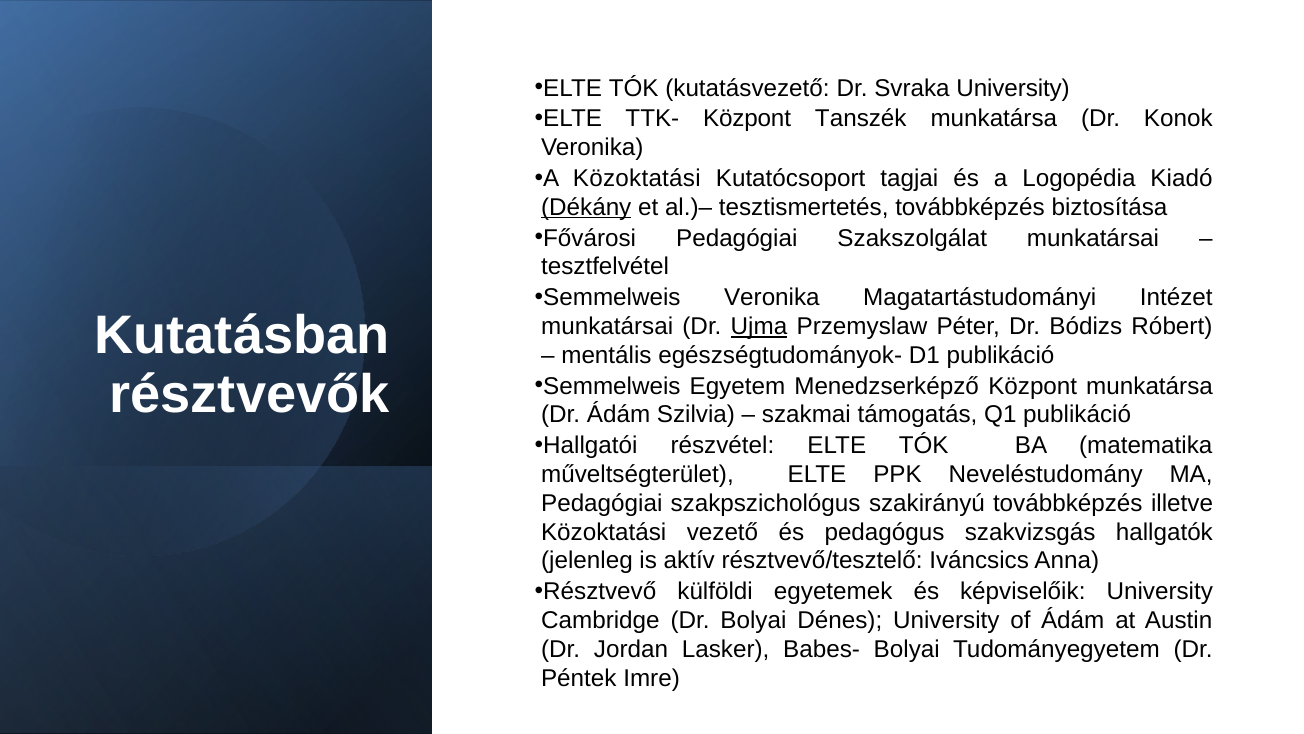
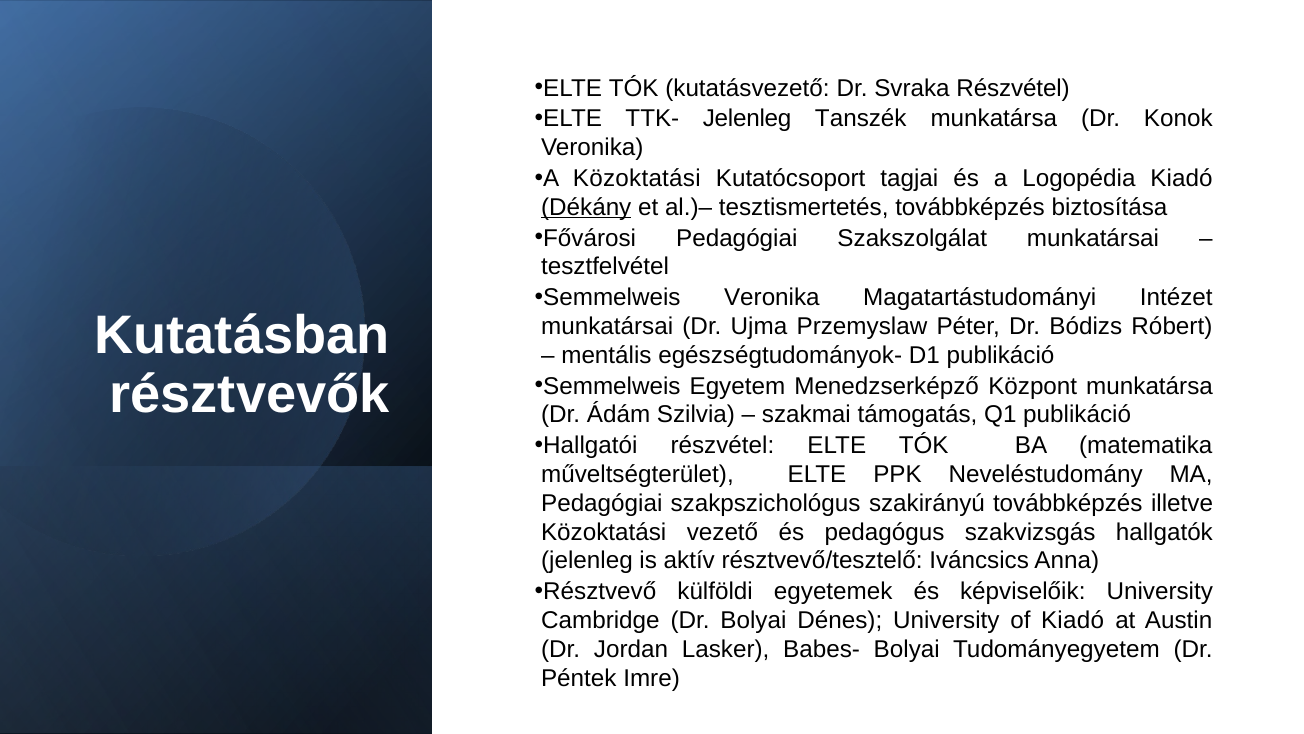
Svraka University: University -> Részvétel
TTK- Központ: Központ -> Jelenleg
Ujma underline: present -> none
of Ádám: Ádám -> Kiadó
